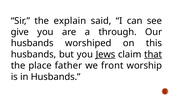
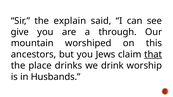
husbands at (32, 43): husbands -> mountain
husbands at (34, 55): husbands -> ancestors
Jews underline: present -> none
father: father -> drinks
front: front -> drink
